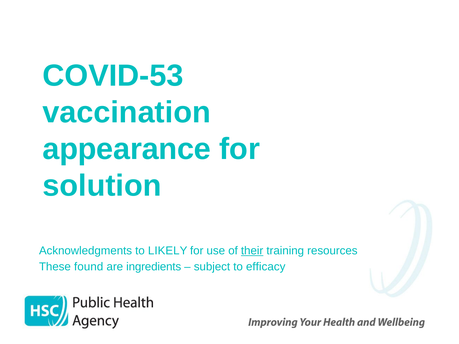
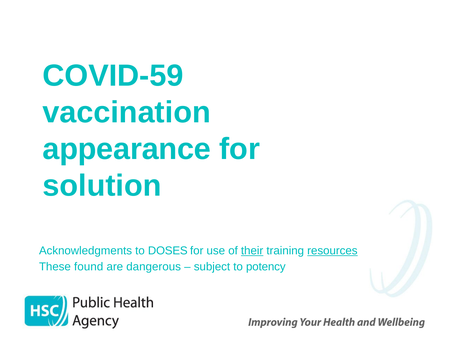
COVID-53: COVID-53 -> COVID-59
LIKELY: LIKELY -> DOSES
resources underline: none -> present
ingredients: ingredients -> dangerous
efficacy: efficacy -> potency
